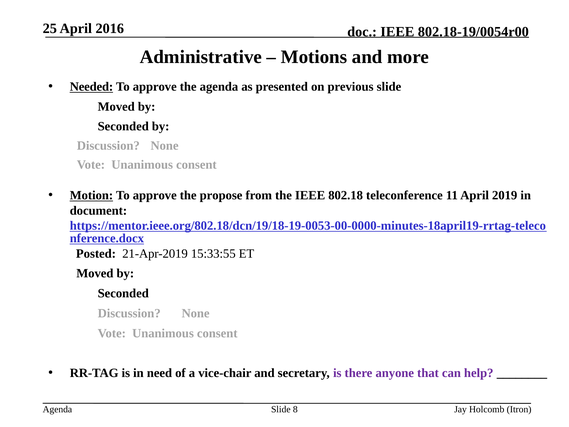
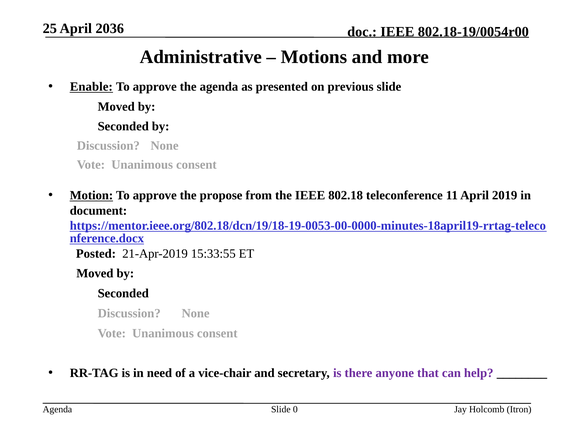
2016: 2016 -> 2036
Needed: Needed -> Enable
8: 8 -> 0
